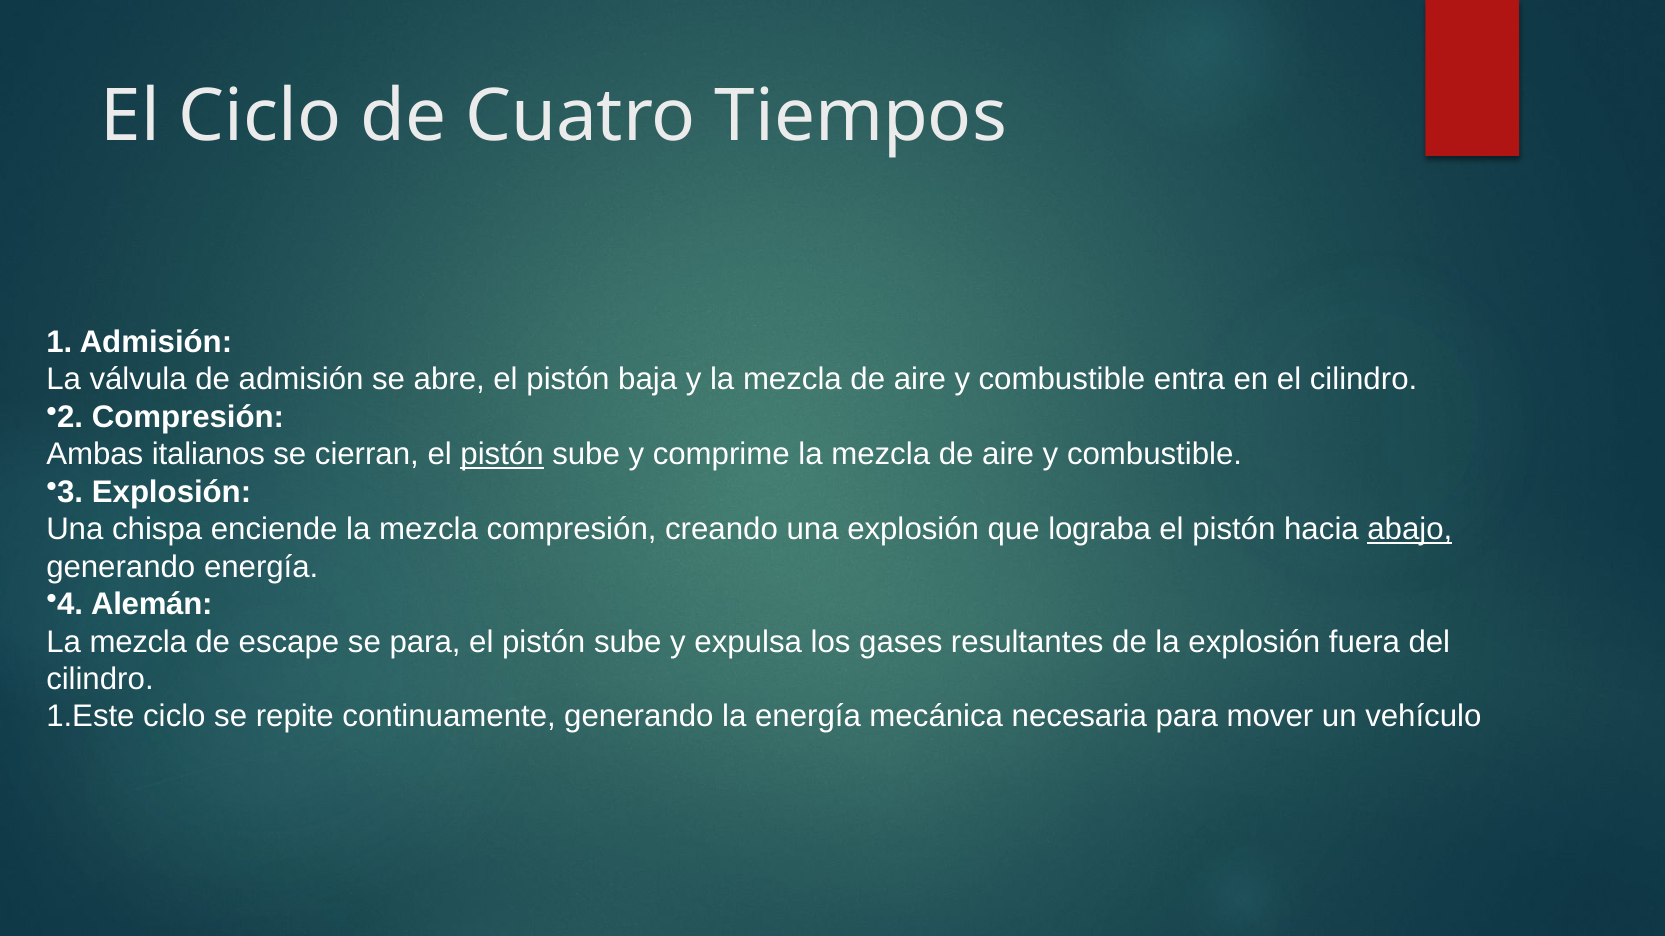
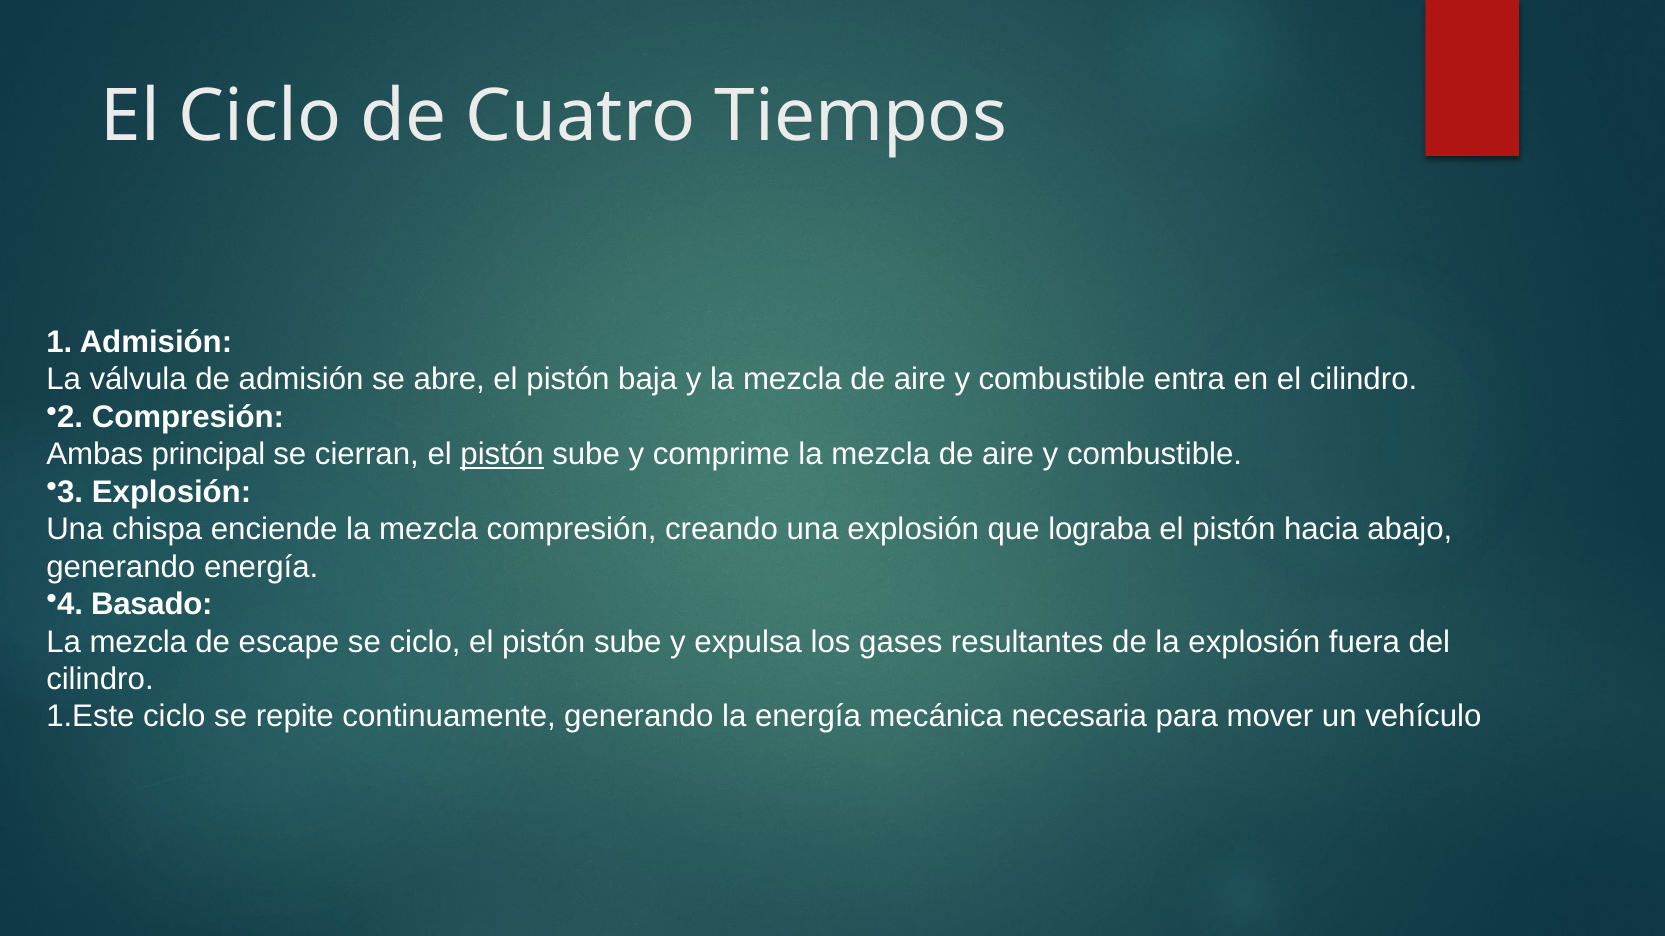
italianos: italianos -> principal
abajo underline: present -> none
Alemán: Alemán -> Basado
se para: para -> ciclo
